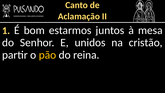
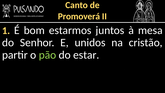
Aclamação: Aclamação -> Promoverá
pão colour: yellow -> light green
reina: reina -> estar
